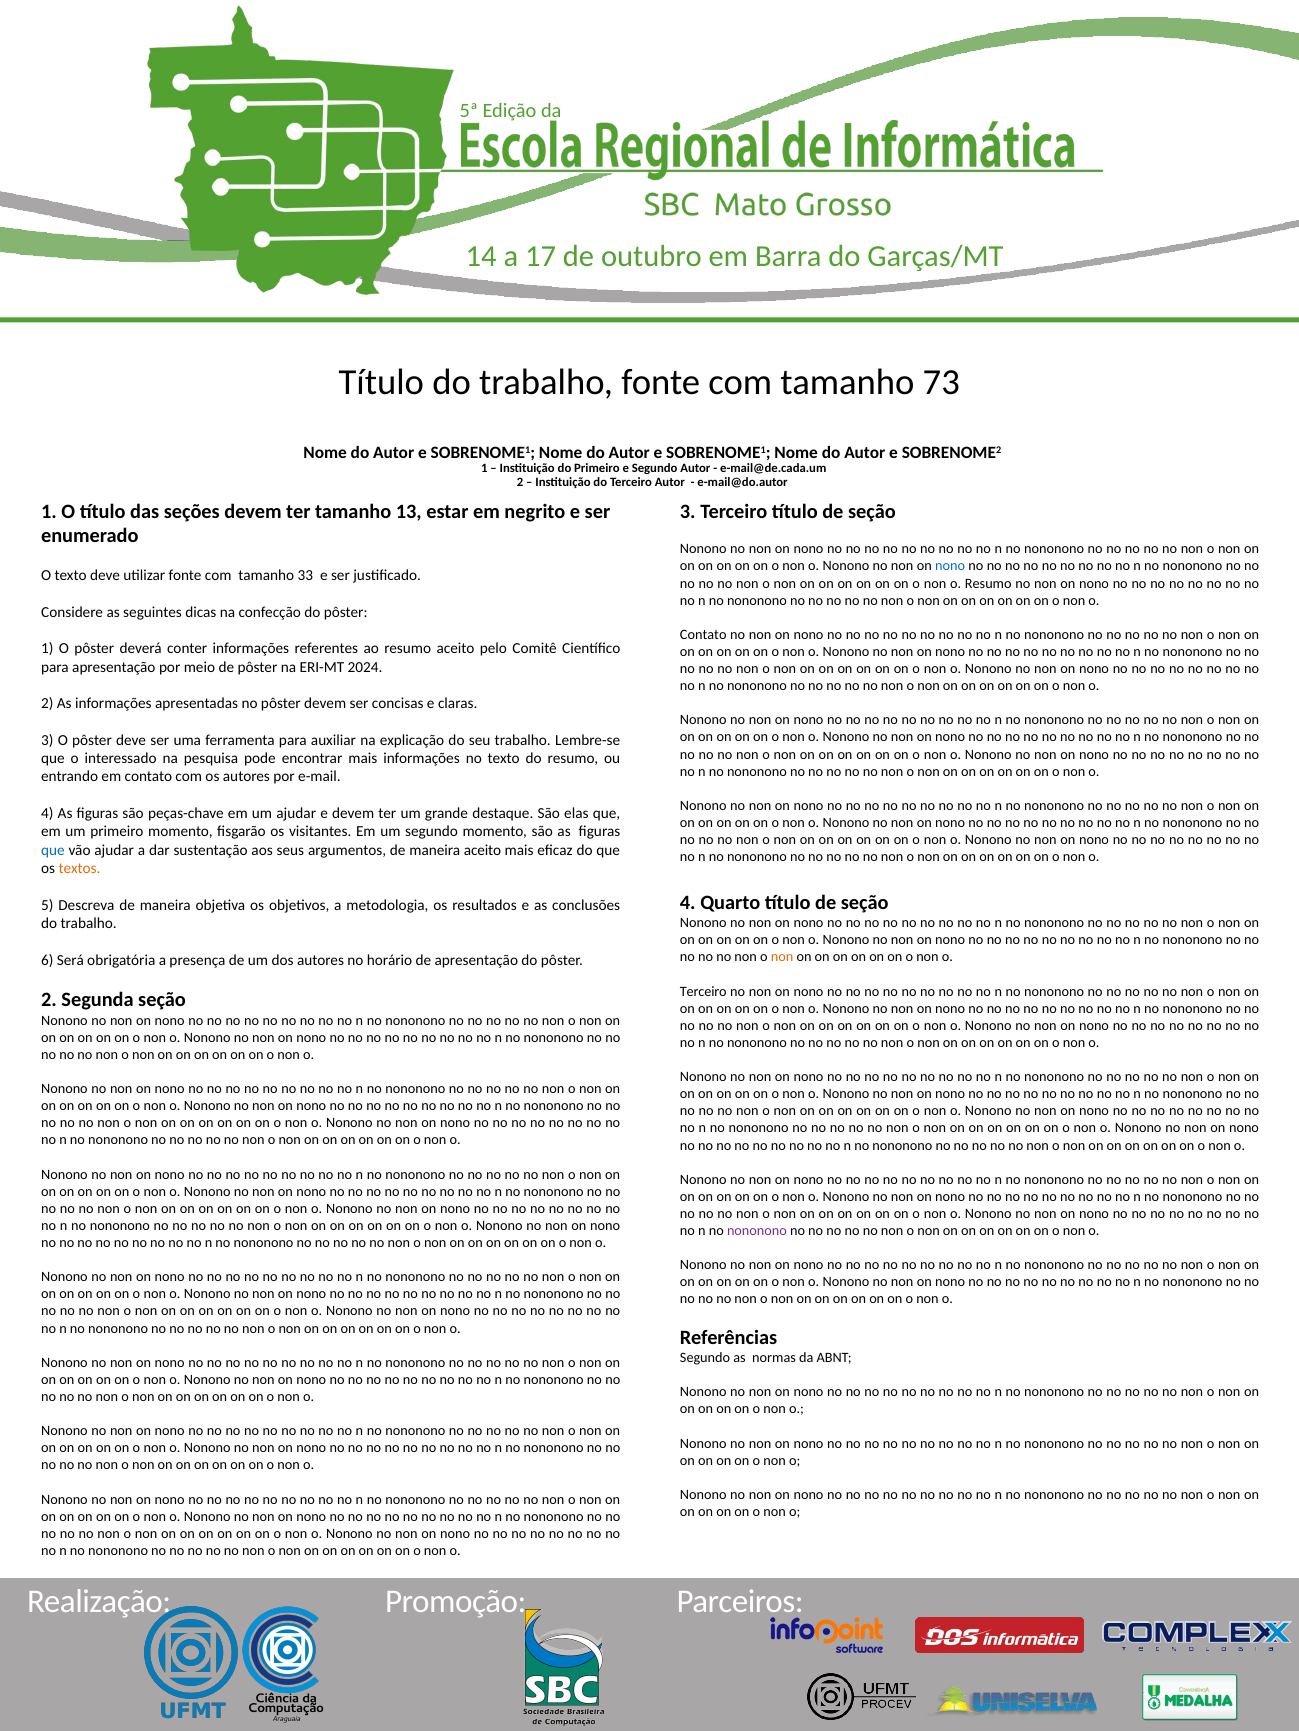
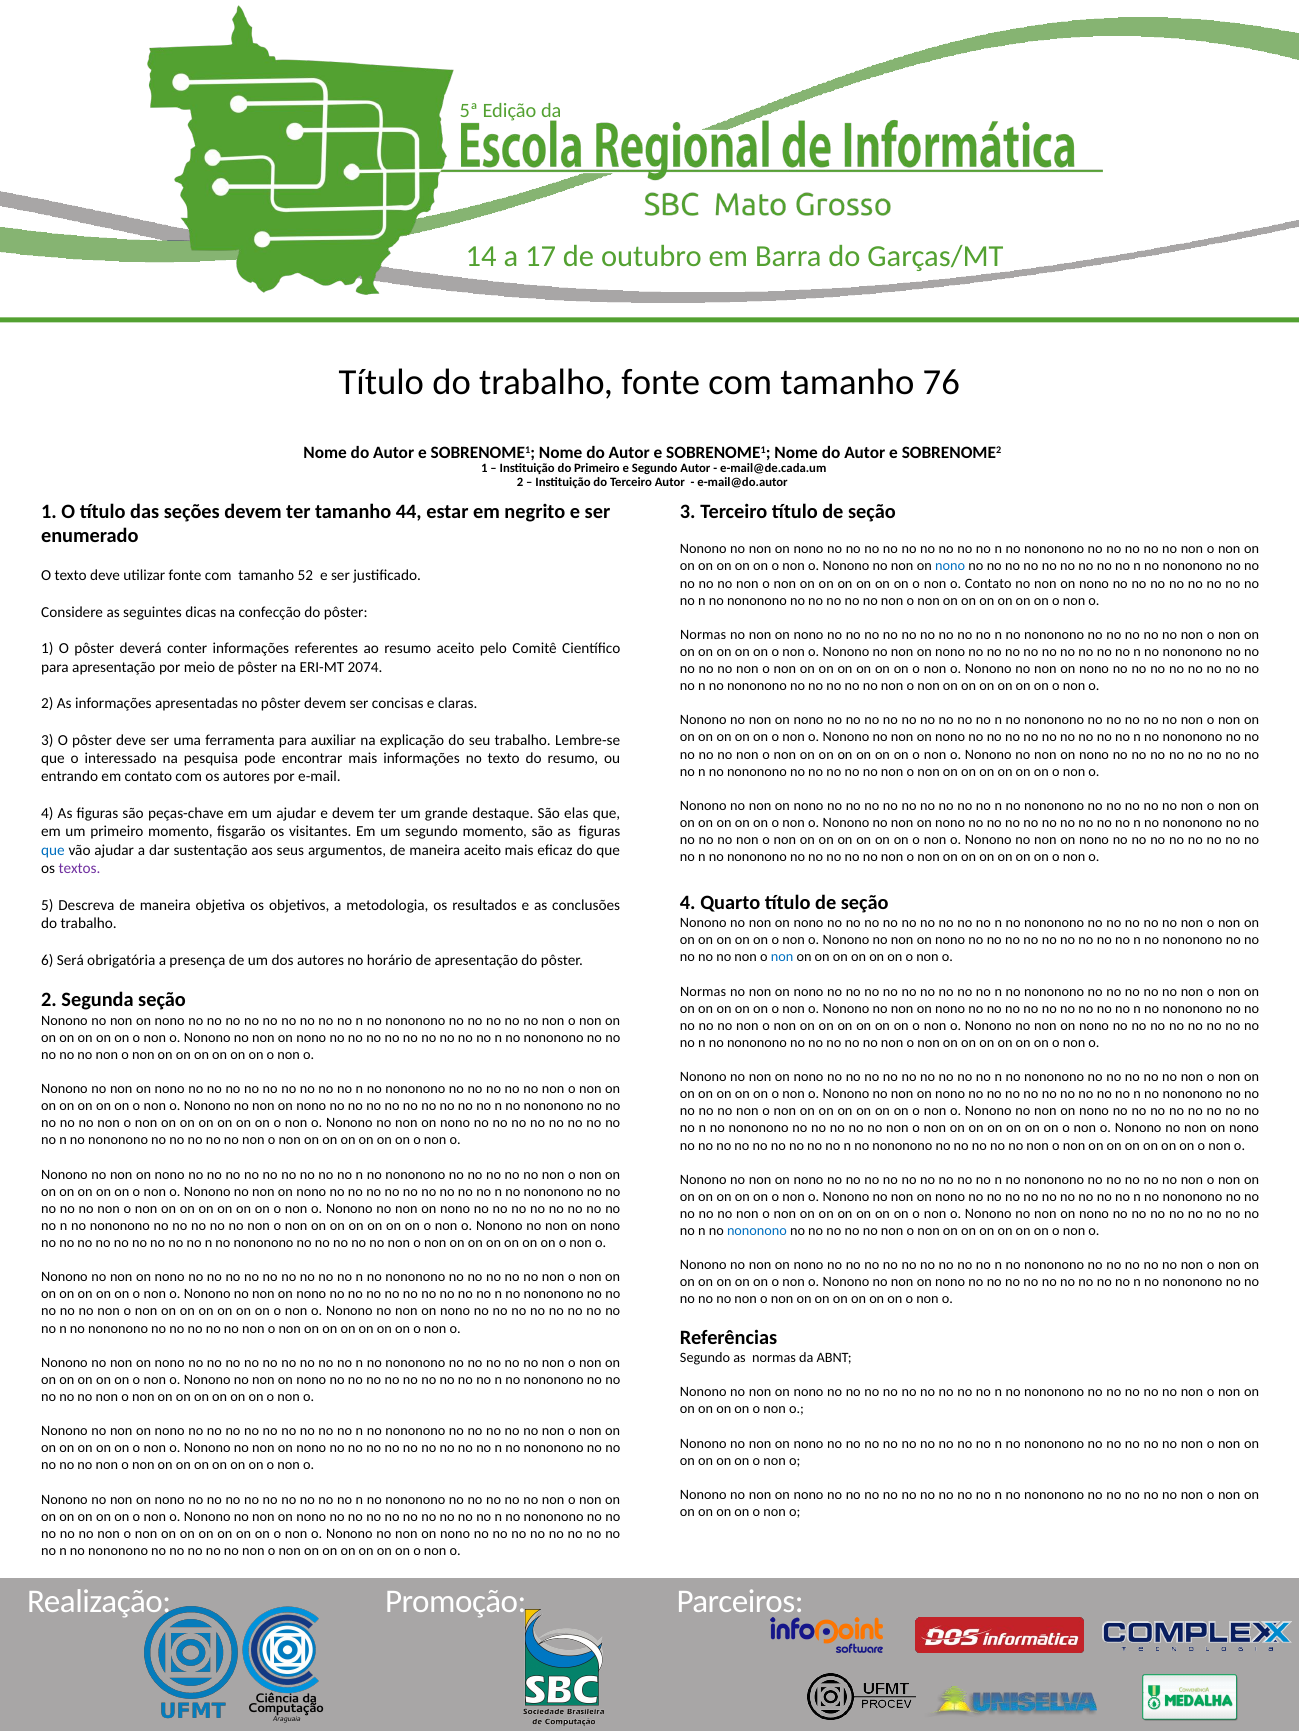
73: 73 -> 76
13: 13 -> 44
33: 33 -> 52
o Resumo: Resumo -> Contato
Contato at (703, 635): Contato -> Normas
2024: 2024 -> 2074
textos colour: orange -> purple
non at (782, 958) colour: orange -> blue
Terceiro at (703, 992): Terceiro -> Normas
nononono at (757, 1232) colour: purple -> blue
